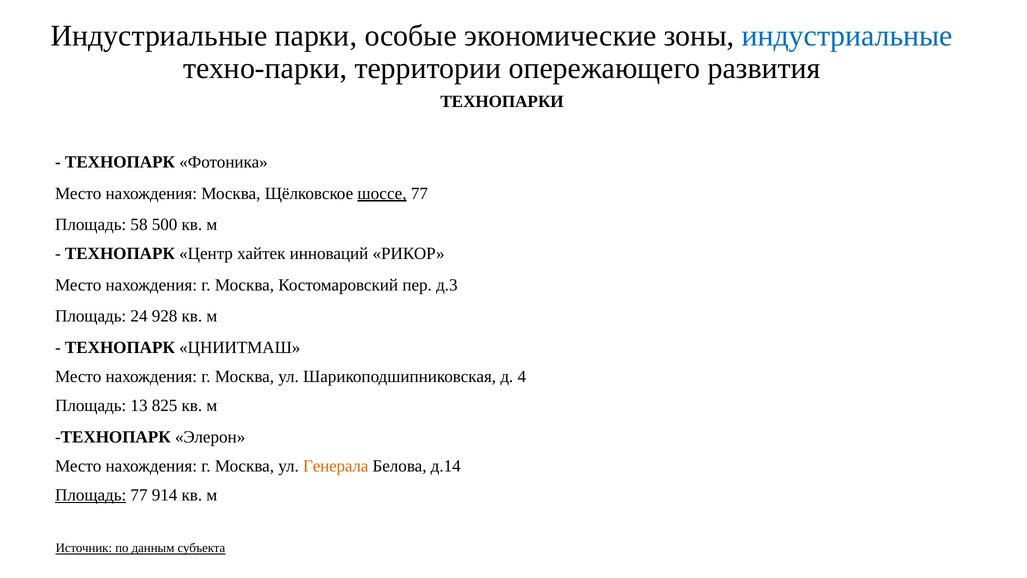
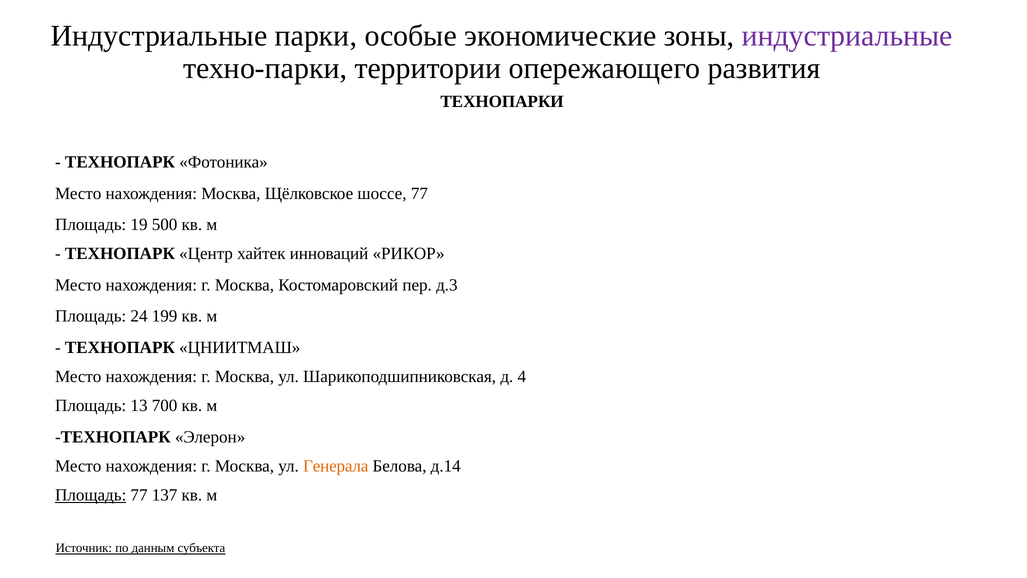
индустриальные at (847, 36) colour: blue -> purple
шоссе underline: present -> none
58: 58 -> 19
928: 928 -> 199
825: 825 -> 700
914: 914 -> 137
